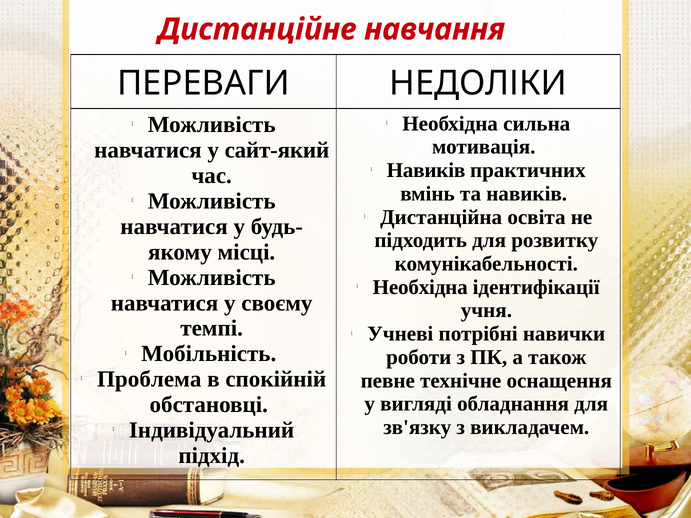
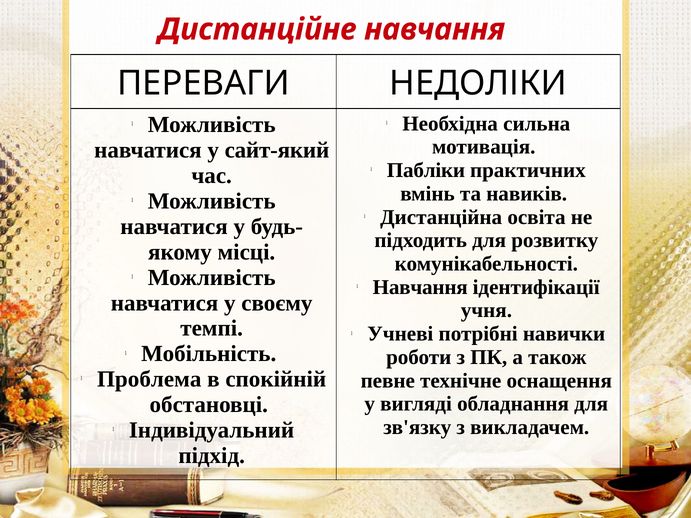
Навиків at (426, 170): Навиків -> Пабліки
Необхідна at (420, 287): Необхідна -> Навчання
